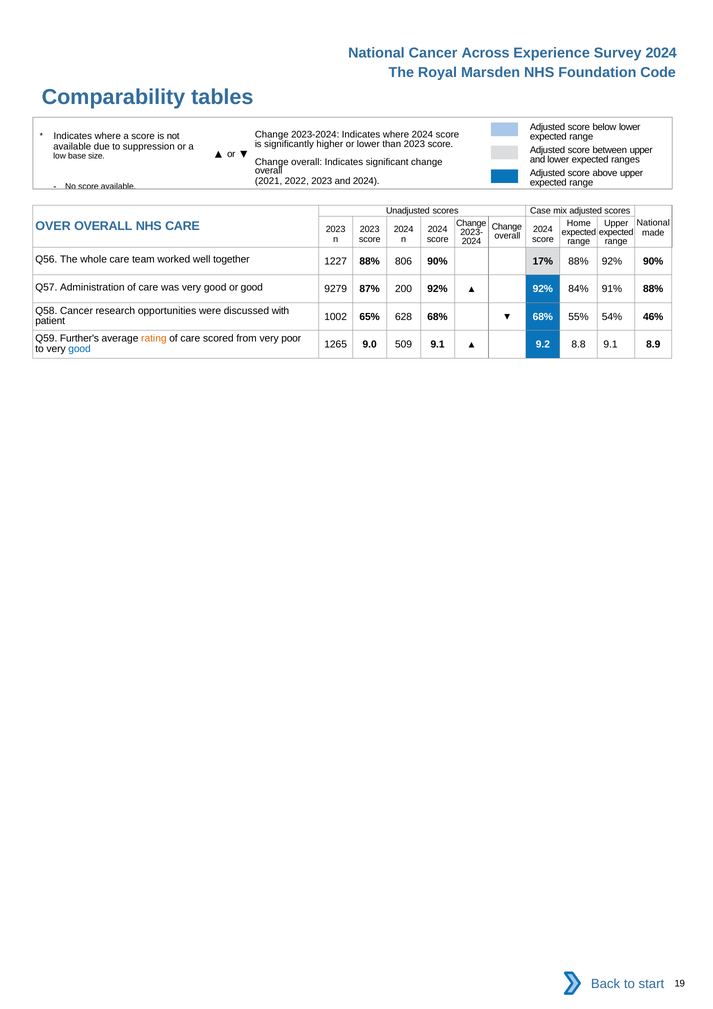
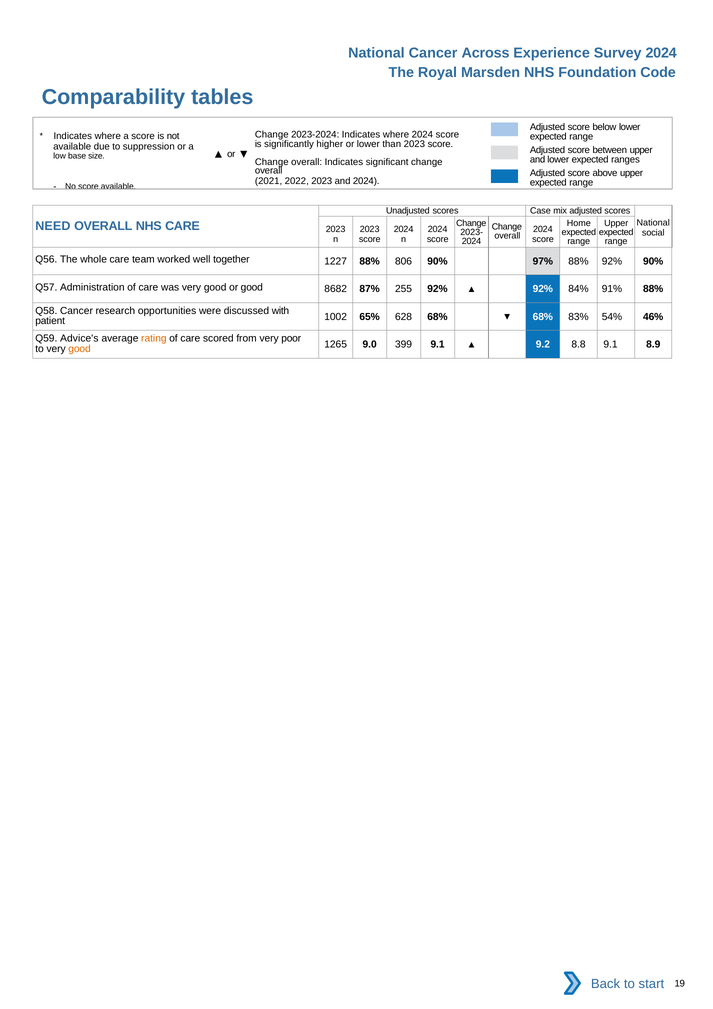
OVER: OVER -> NEED
made: made -> social
17%: 17% -> 97%
9279: 9279 -> 8682
200: 200 -> 255
55%: 55% -> 83%
Further's: Further's -> Advice's
good at (80, 349) colour: blue -> orange
509: 509 -> 399
